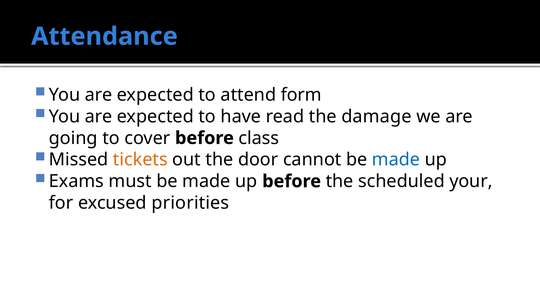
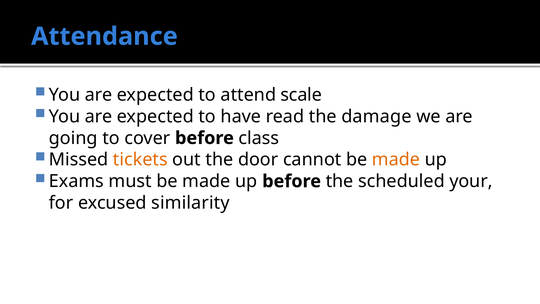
form: form -> scale
made at (396, 160) colour: blue -> orange
priorities: priorities -> similarity
